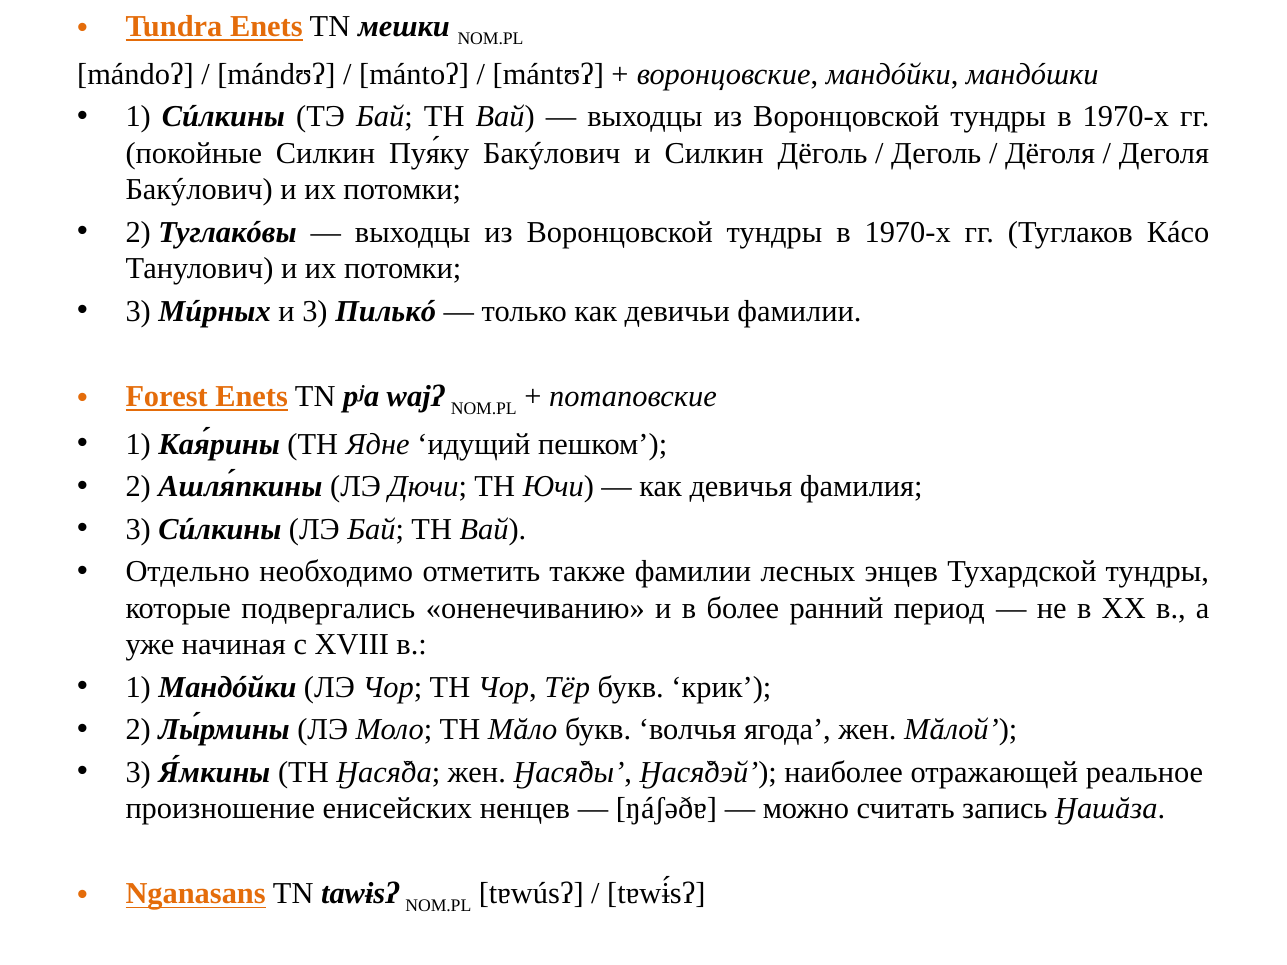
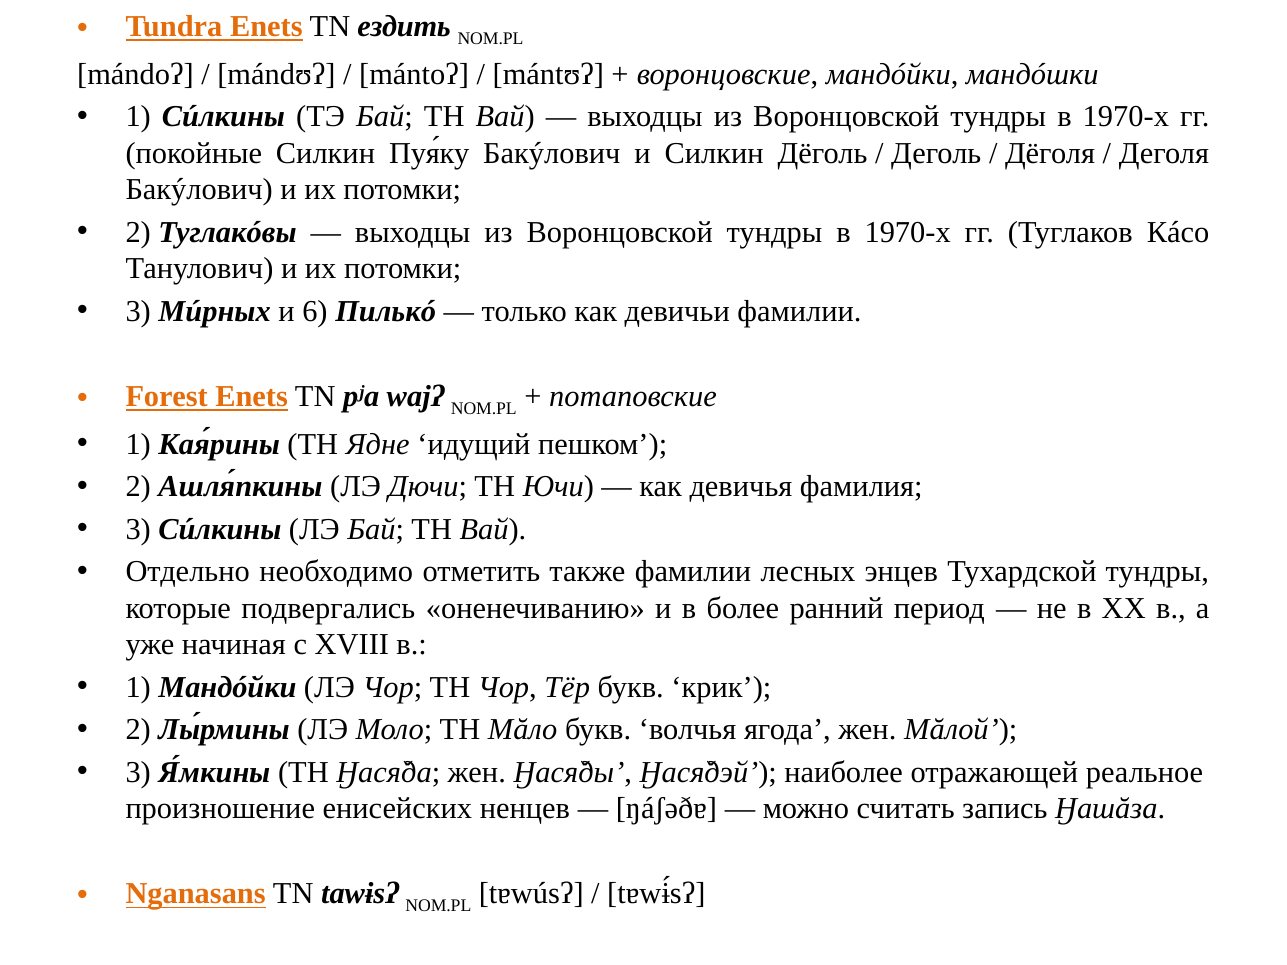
мешки: мешки -> ездить
и 3: 3 -> 6
